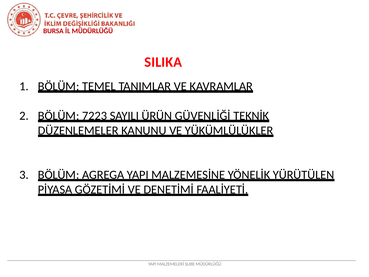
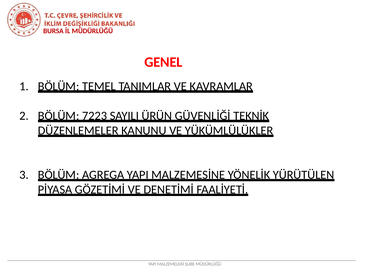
SILIKA: SILIKA -> GENEL
